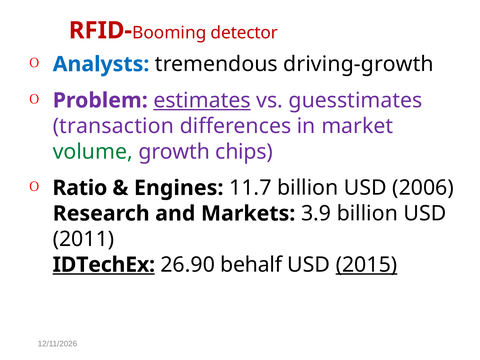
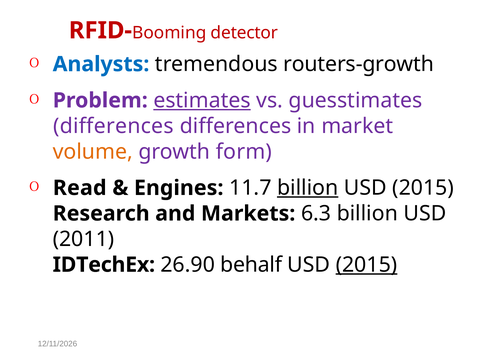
driving-growth: driving-growth -> routers-growth
transaction at (113, 126): transaction -> differences
volume colour: green -> orange
chips: chips -> form
Ratio: Ratio -> Read
billion at (308, 188) underline: none -> present
2006 at (423, 188): 2006 -> 2015
3.9: 3.9 -> 6.3
IDTechEx underline: present -> none
